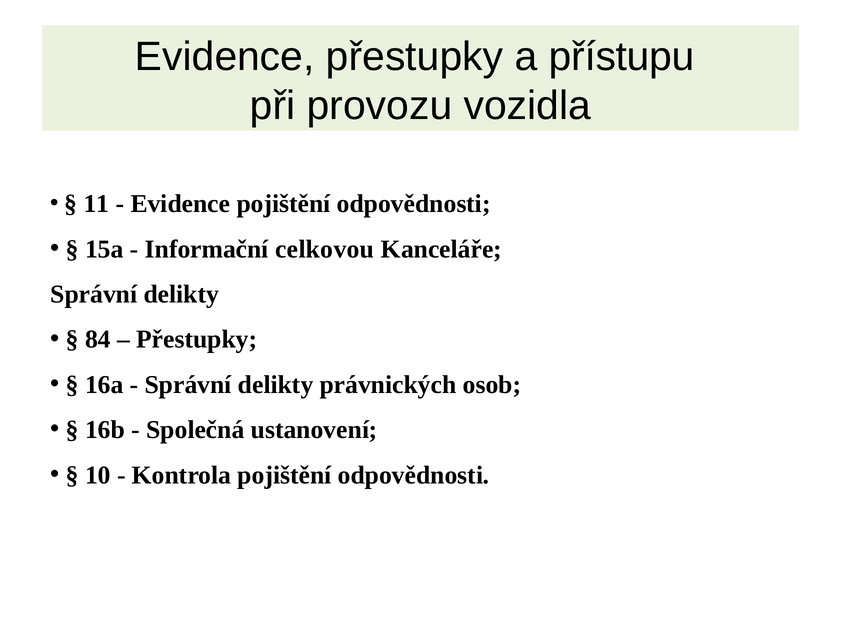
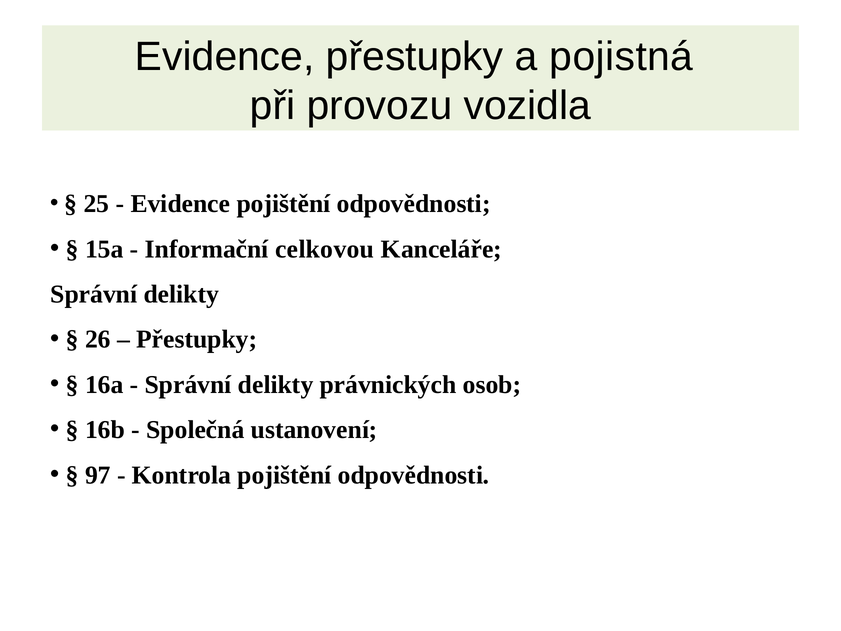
přístupu: přístupu -> pojistná
11: 11 -> 25
84: 84 -> 26
10: 10 -> 97
